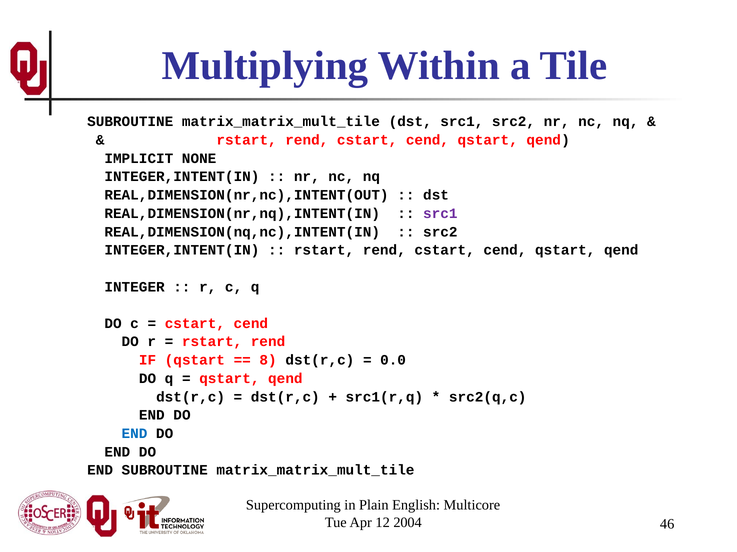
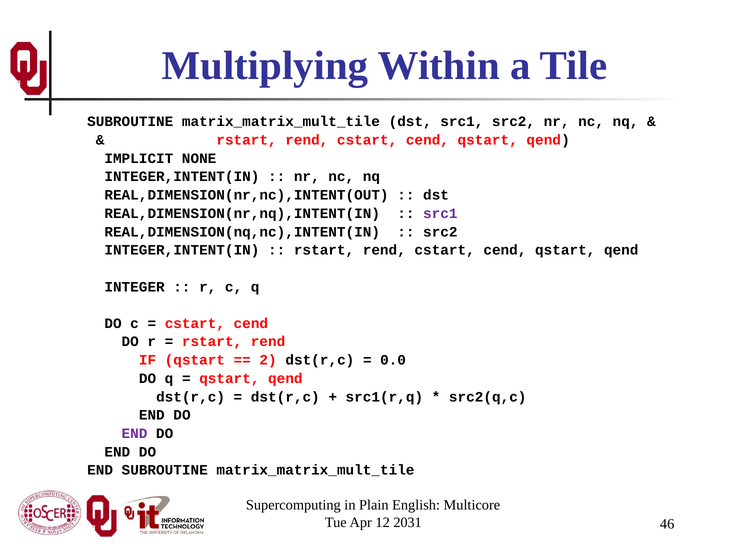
8: 8 -> 2
END at (135, 434) colour: blue -> purple
2004: 2004 -> 2031
